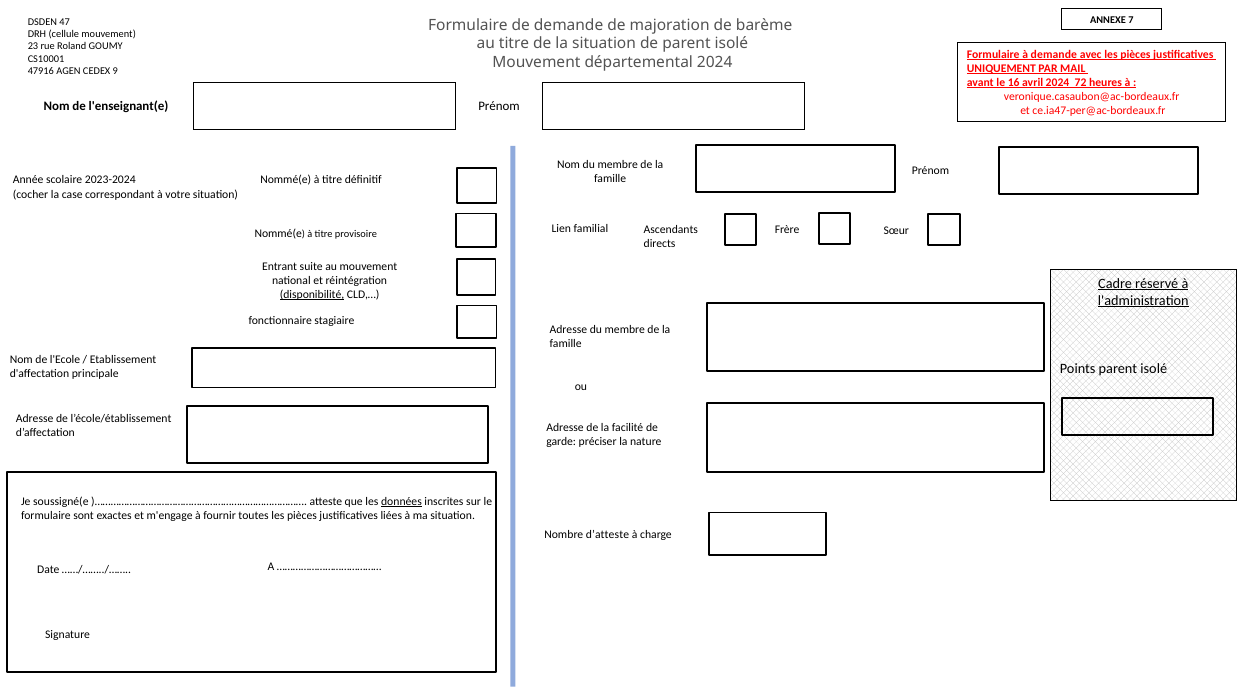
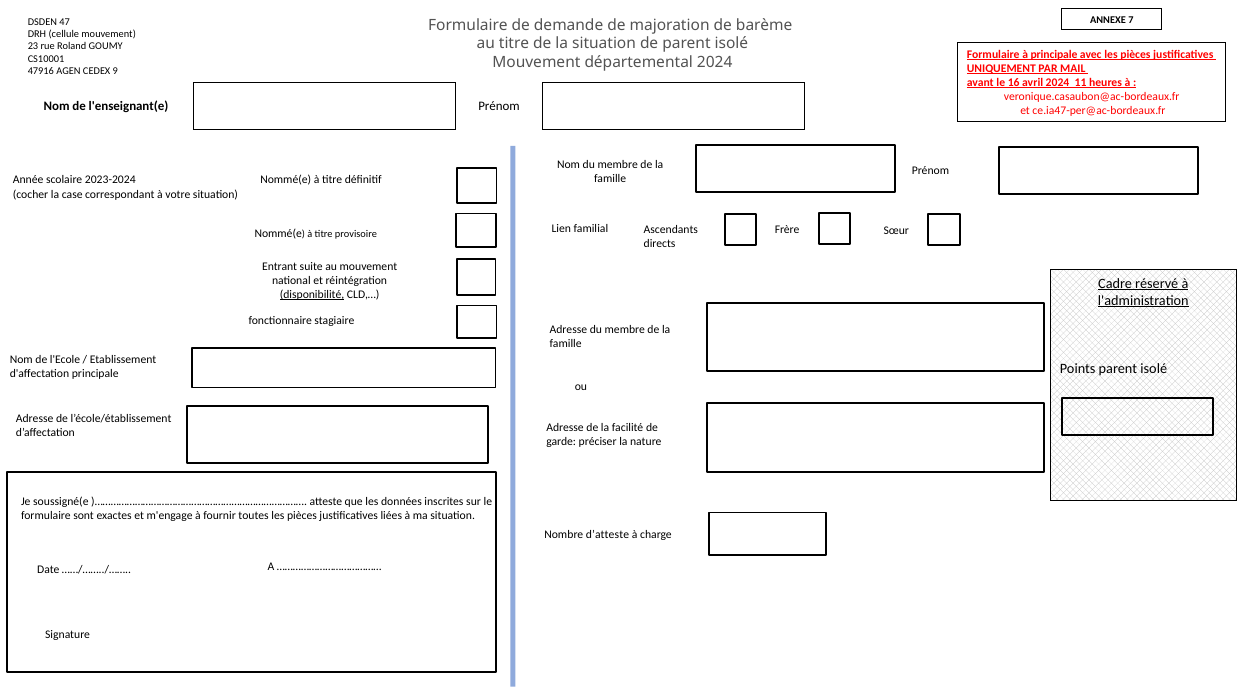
à demande: demande -> principale
72: 72 -> 11
données underline: present -> none
